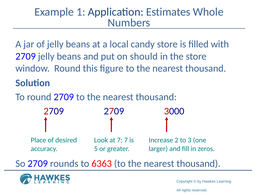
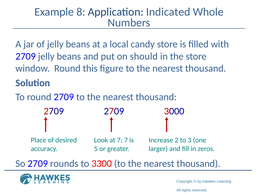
1: 1 -> 8
Estimates: Estimates -> Indicated
6363: 6363 -> 3300
